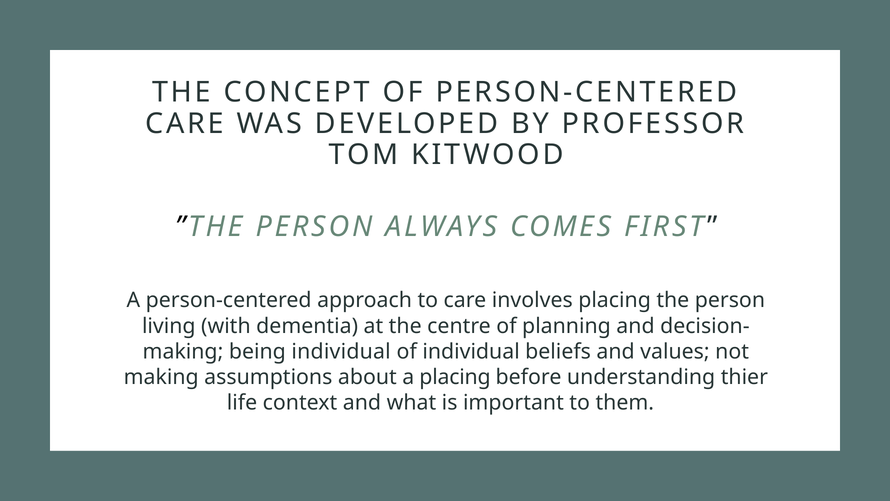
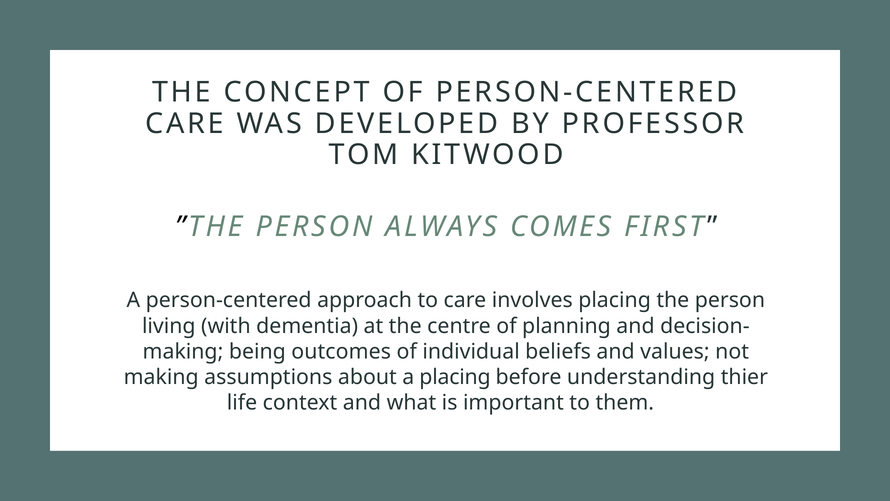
being individual: individual -> outcomes
